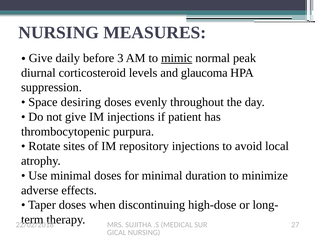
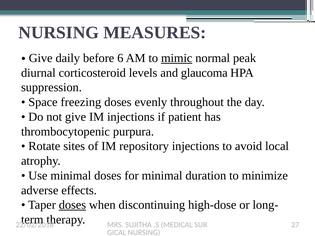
3: 3 -> 6
desiring: desiring -> freezing
doses at (72, 205) underline: none -> present
